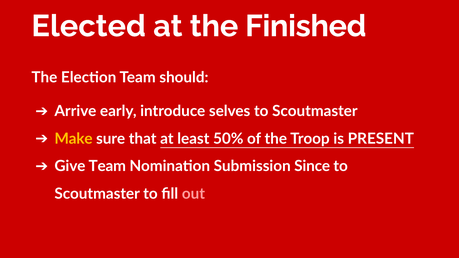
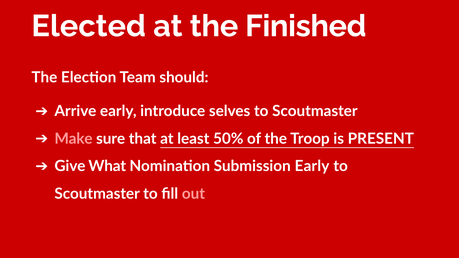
Make colour: yellow -> pink
Give Team: Team -> What
Submission Since: Since -> Early
